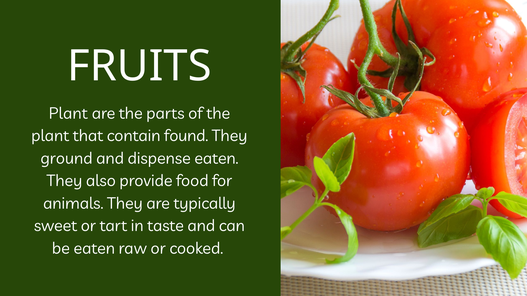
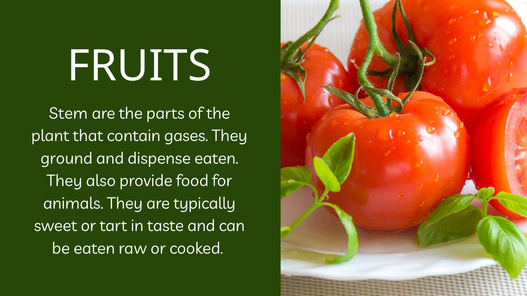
Plant at (68, 114): Plant -> Stem
found: found -> gases
